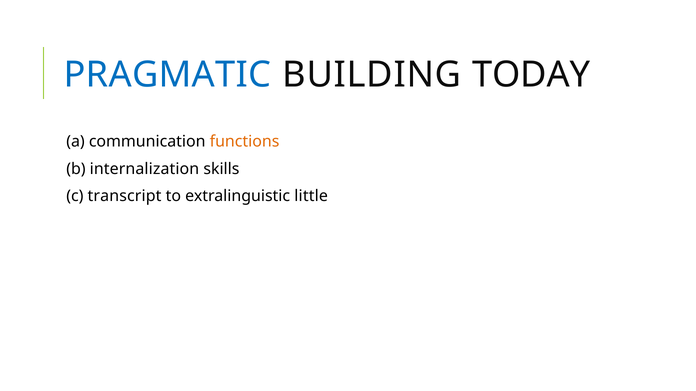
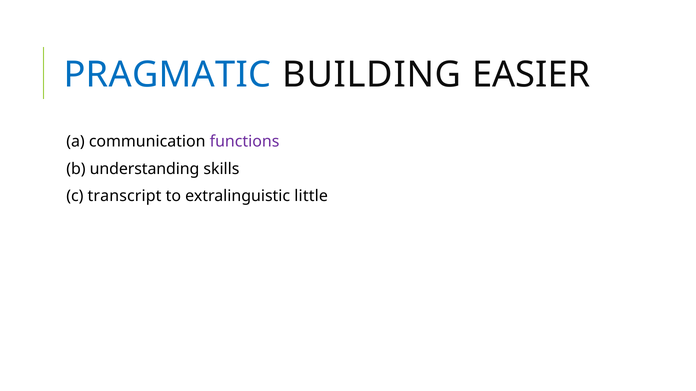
TODAY: TODAY -> EASIER
functions colour: orange -> purple
internalization: internalization -> understanding
